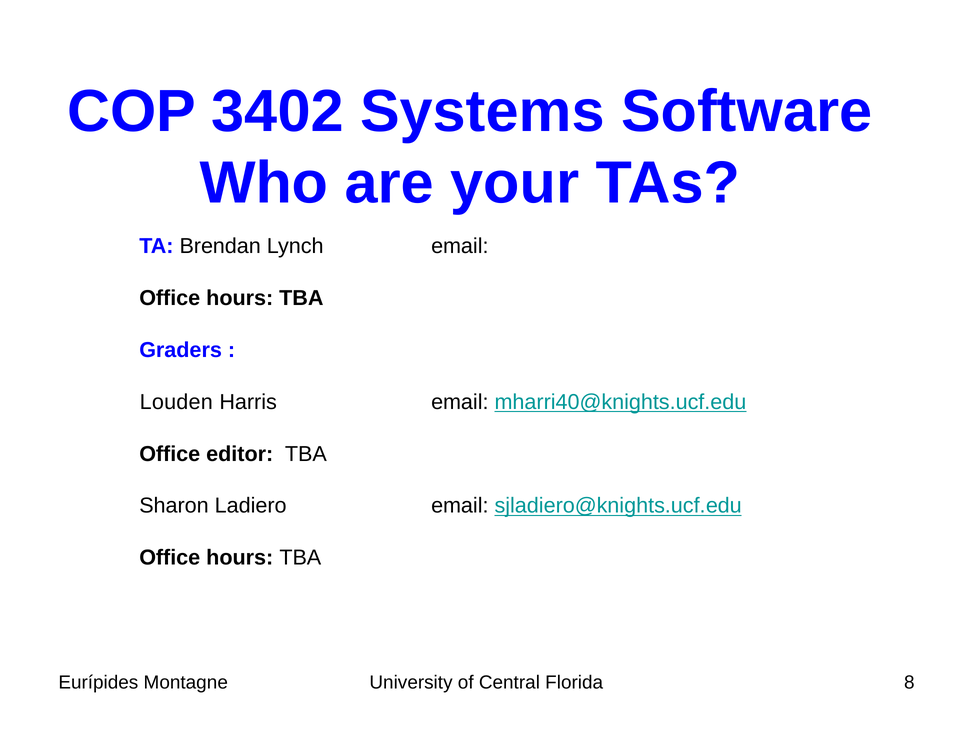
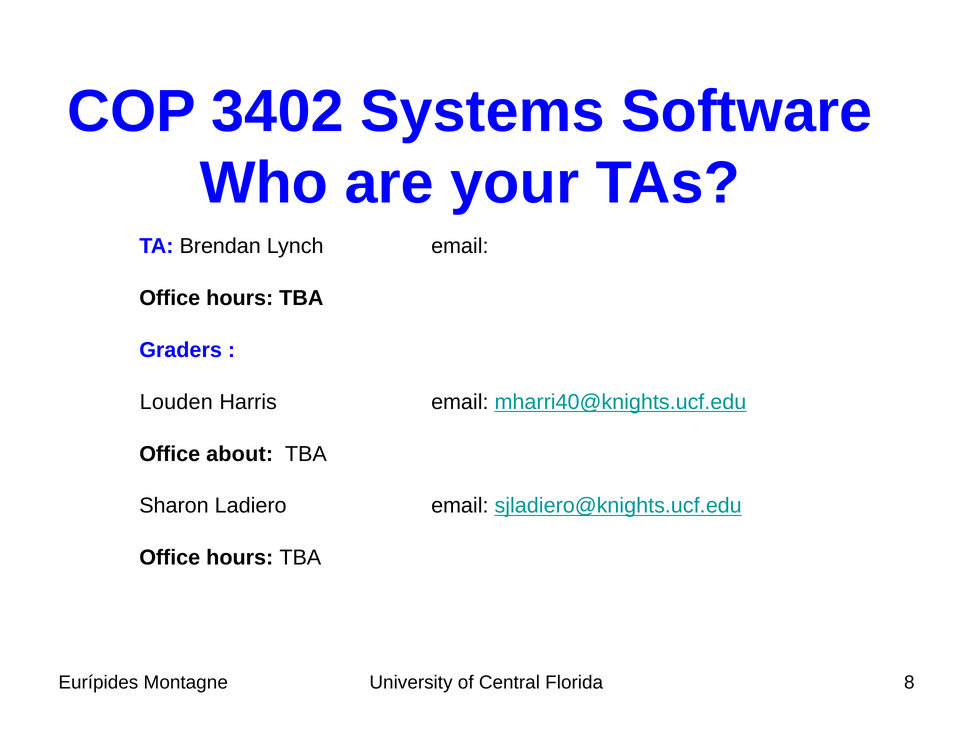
editor: editor -> about
